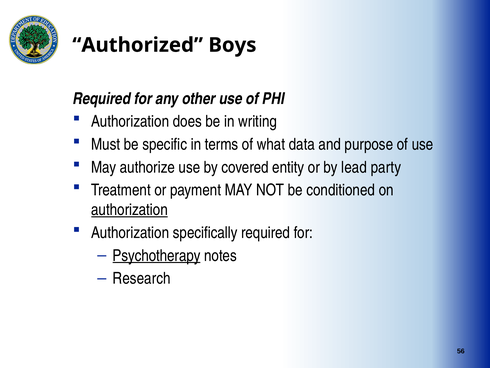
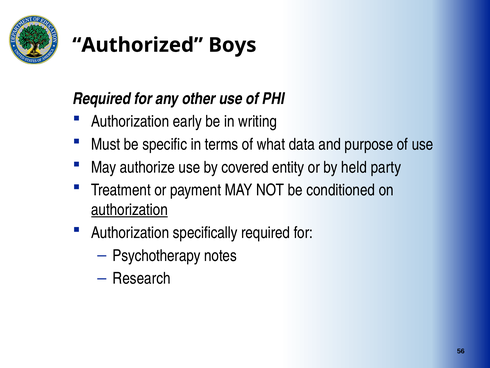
does: does -> early
lead: lead -> held
Psychotherapy underline: present -> none
